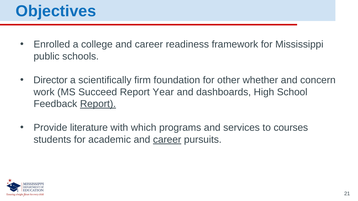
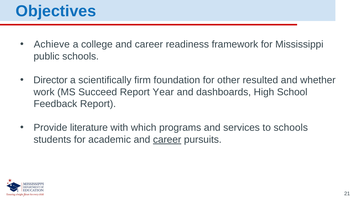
Enrolled: Enrolled -> Achieve
whether: whether -> resulted
concern: concern -> whether
Report at (98, 104) underline: present -> none
to courses: courses -> schools
